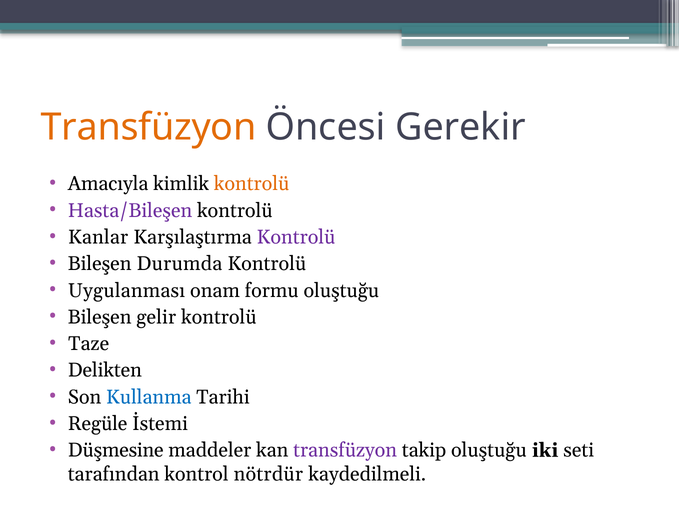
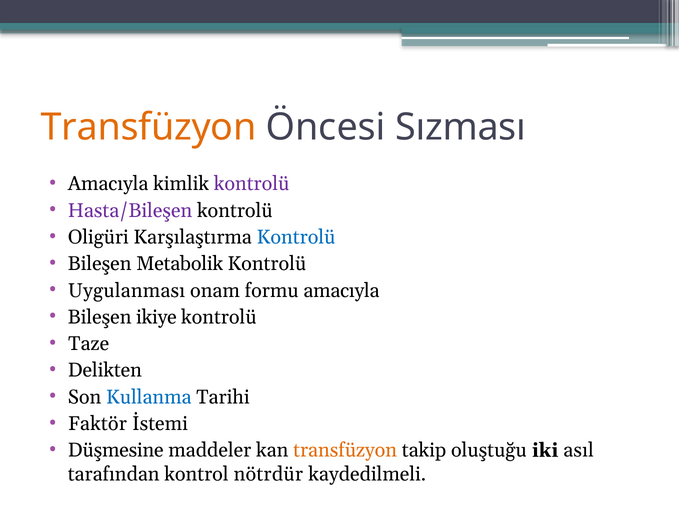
Gerekir: Gerekir -> Sızması
kontrolü at (252, 184) colour: orange -> purple
Kanlar: Kanlar -> Oligüri
Kontrolü at (296, 237) colour: purple -> blue
Durumda: Durumda -> Metabolik
formu oluştuğu: oluştuğu -> amacıyla
gelir: gelir -> ikiye
Regüle: Regüle -> Faktör
transfüzyon at (345, 450) colour: purple -> orange
seti: seti -> asıl
